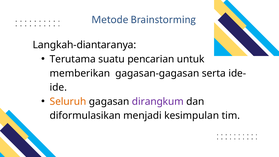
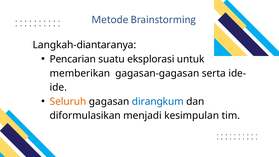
Terutama: Terutama -> Pencarian
pencarian: pencarian -> eksplorasi
dirangkum colour: purple -> blue
